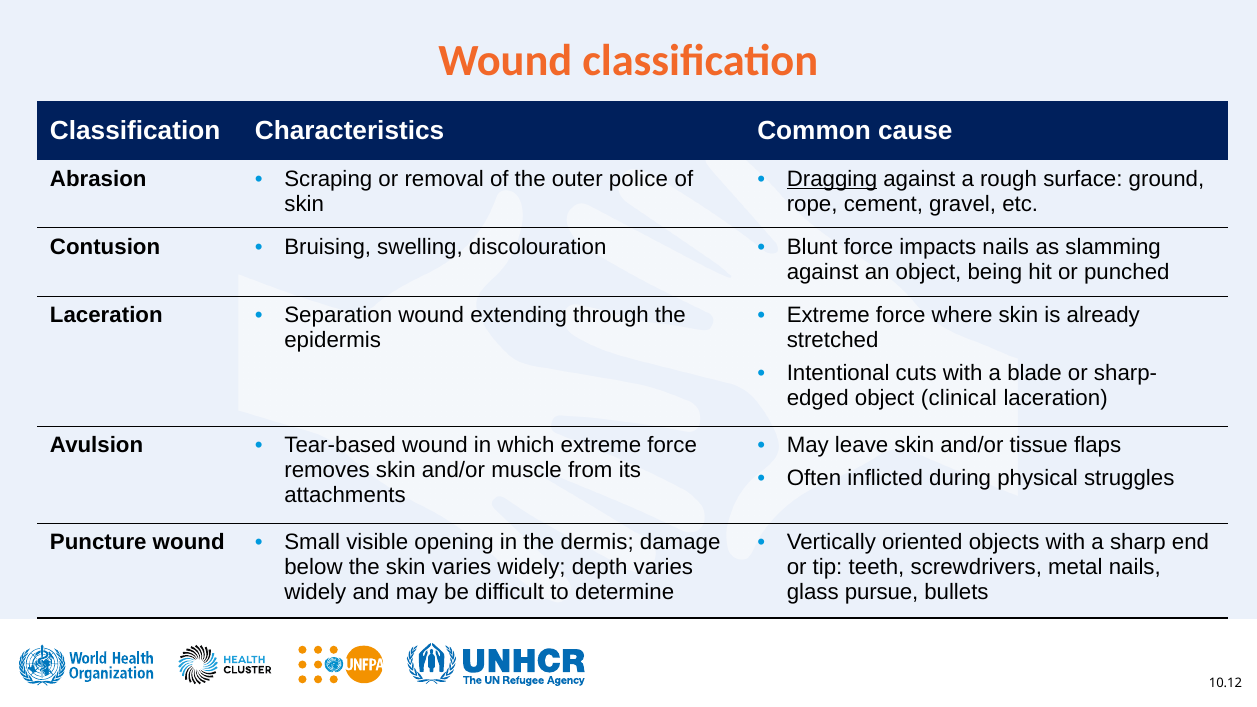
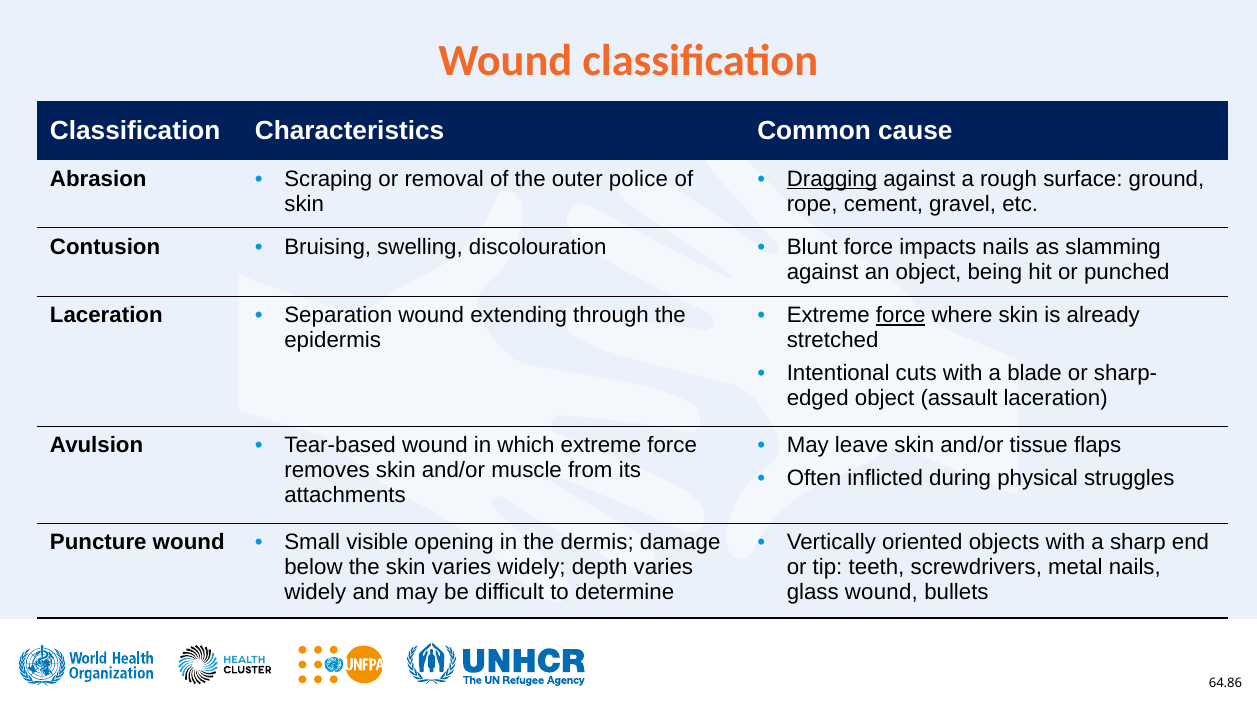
force at (901, 315) underline: none -> present
clinical: clinical -> assault
glass pursue: pursue -> wound
10.12: 10.12 -> 64.86
